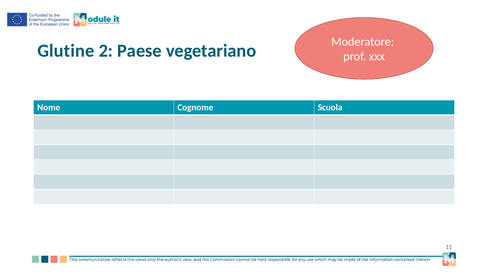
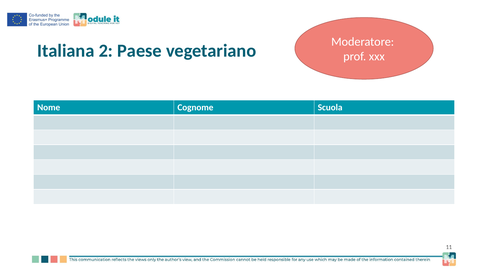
Glutine: Glutine -> Italiana
